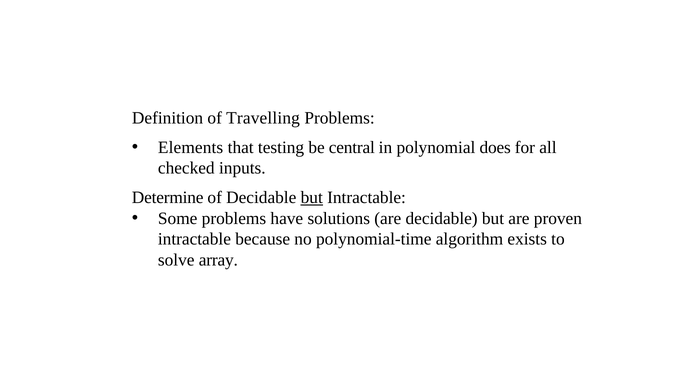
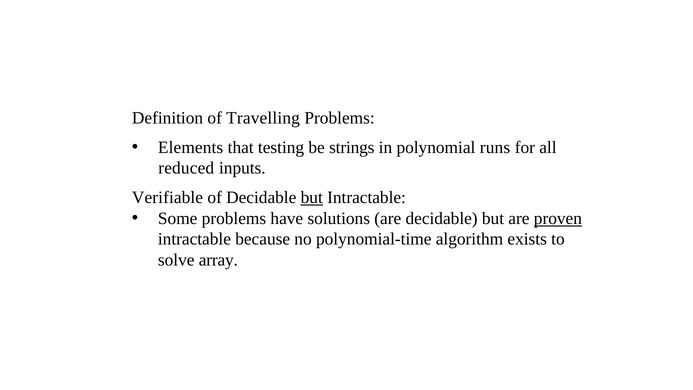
central: central -> strings
does: does -> runs
checked: checked -> reduced
Determine: Determine -> Verifiable
proven underline: none -> present
